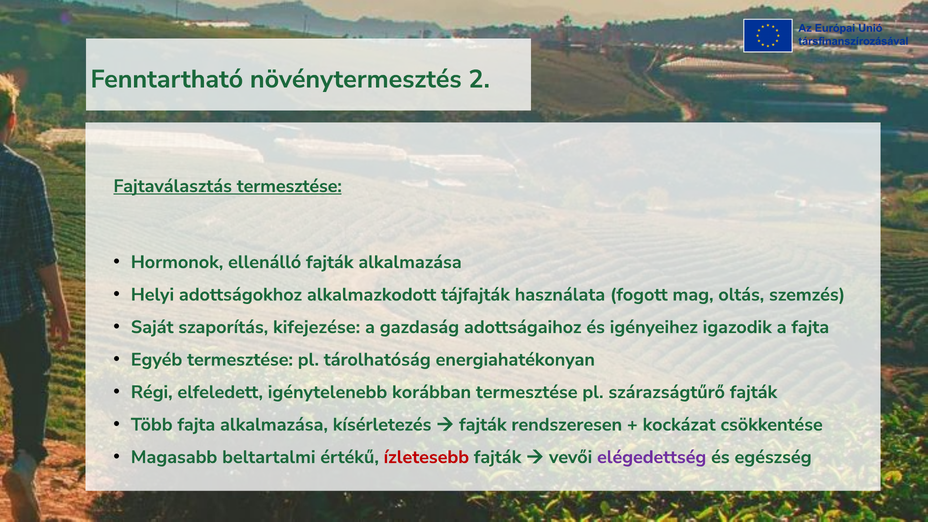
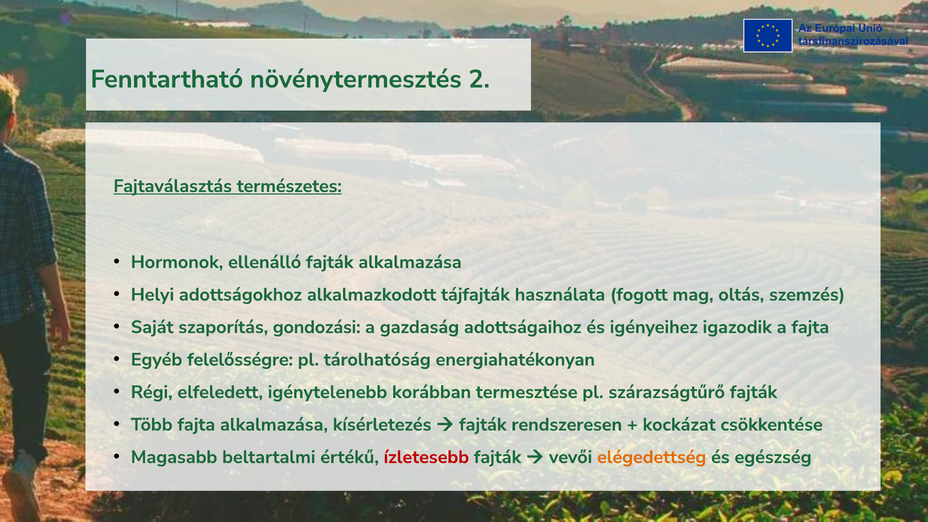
Fajtaválasztás termesztése: termesztése -> természetes
kifejezése: kifejezése -> gondozási
Egyéb termesztése: termesztése -> felelősségre
elégedettség colour: purple -> orange
